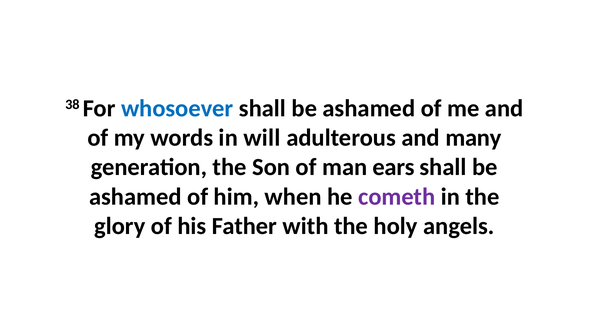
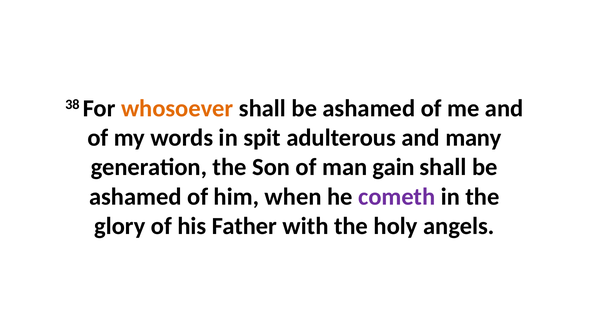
whosoever colour: blue -> orange
will: will -> spit
ears: ears -> gain
